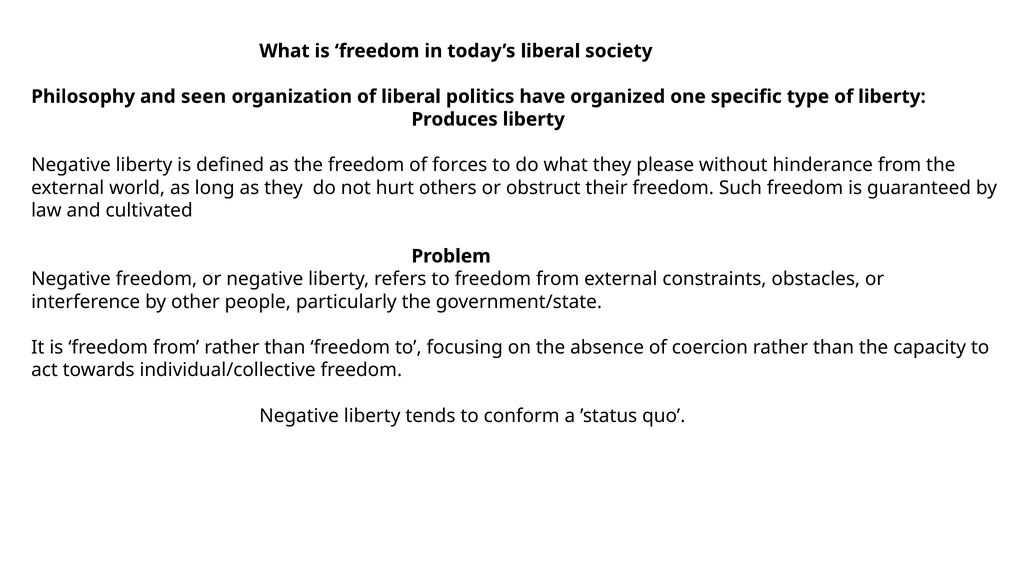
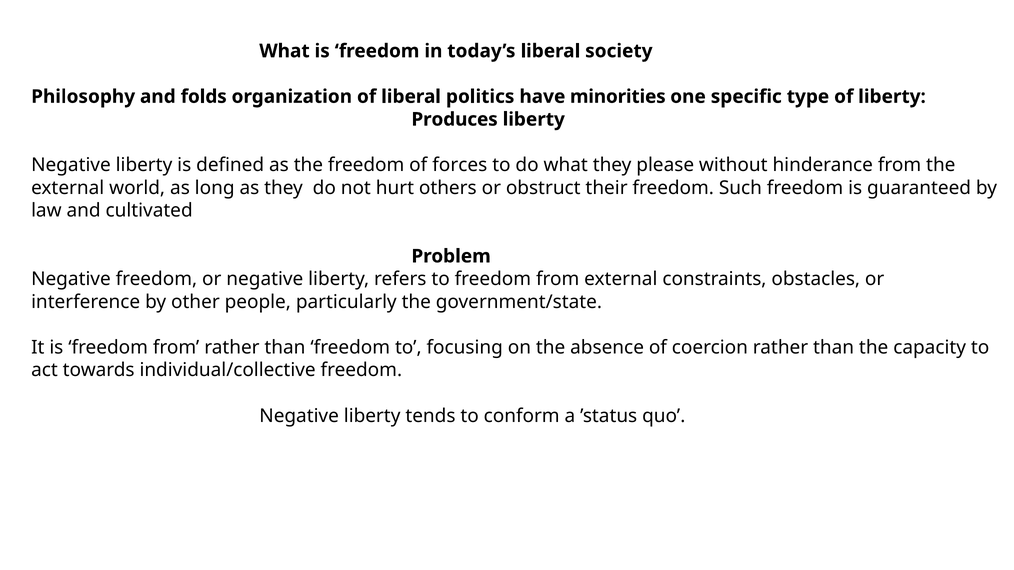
seen: seen -> folds
organized: organized -> minorities
